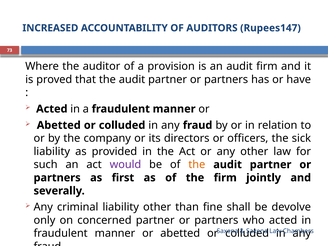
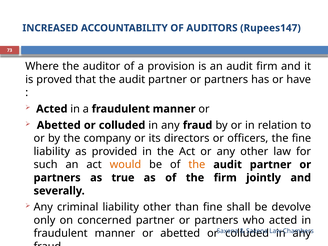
the sick: sick -> fine
would colour: purple -> orange
first: first -> true
